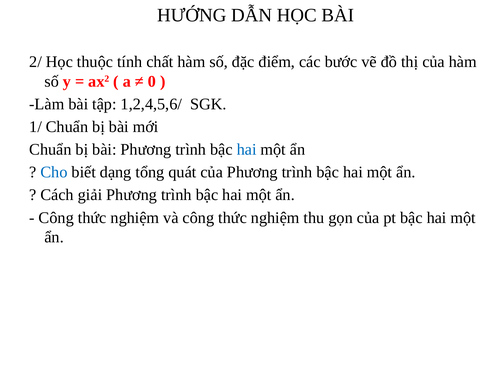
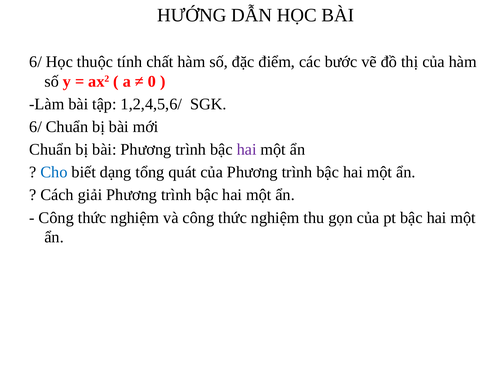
2/ at (36, 62): 2/ -> 6/
1/ at (36, 127): 1/ -> 6/
hai at (247, 150) colour: blue -> purple
